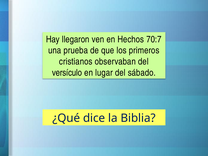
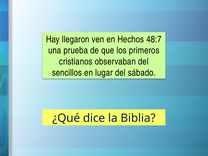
70:7: 70:7 -> 48:7
versículo: versículo -> sencillos
